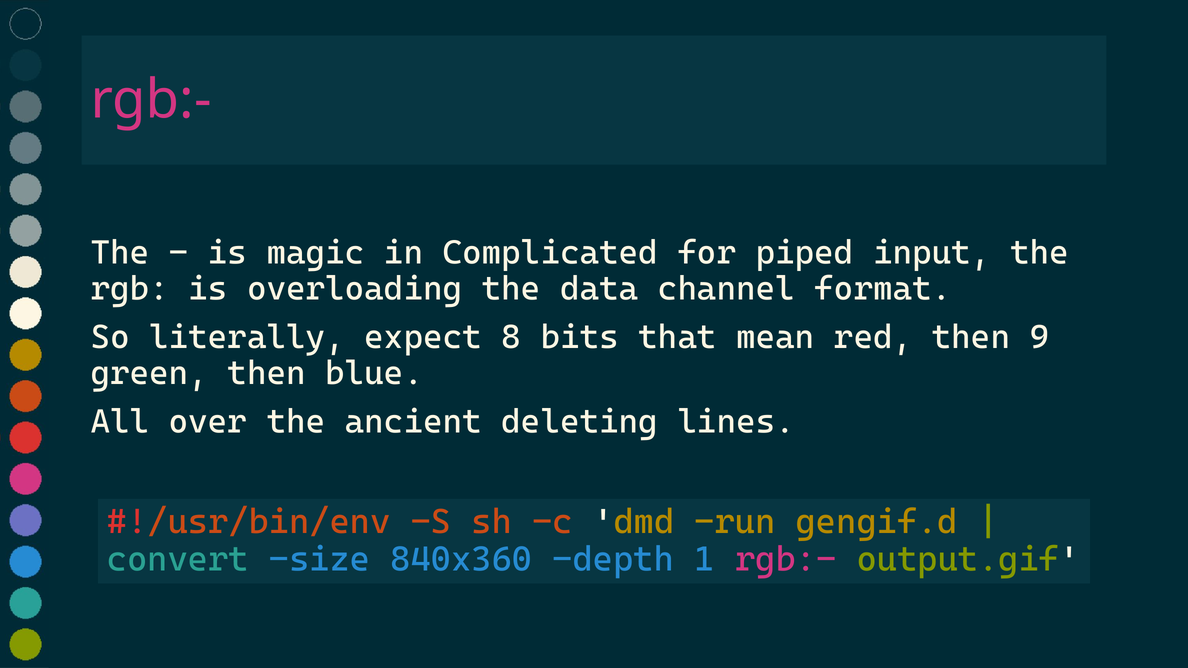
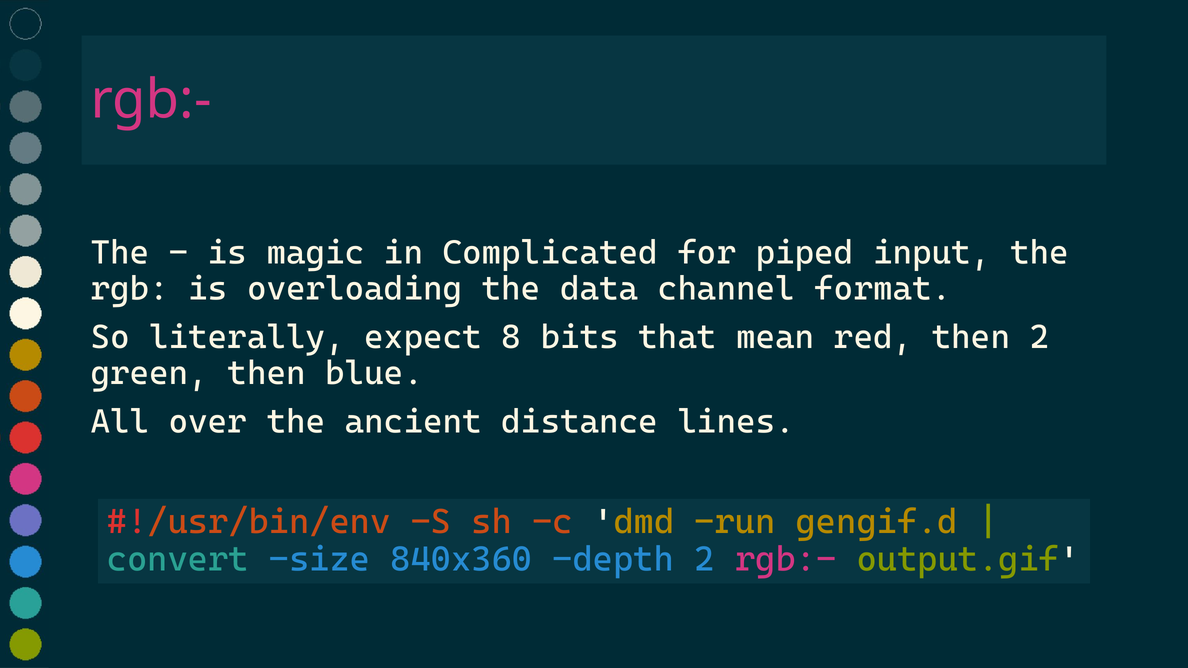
then 9: 9 -> 2
deleting: deleting -> distance
depth 1: 1 -> 2
